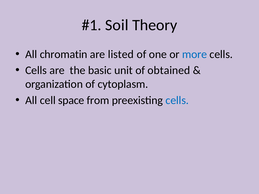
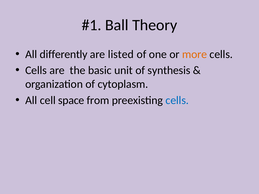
Soil: Soil -> Ball
chromatin: chromatin -> differently
more colour: blue -> orange
obtained: obtained -> synthesis
